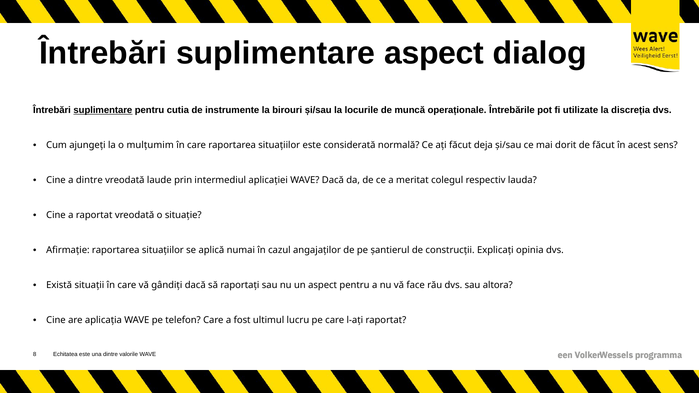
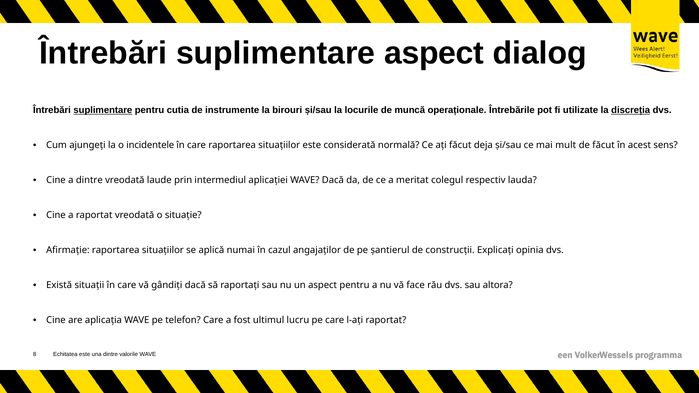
discreția underline: none -> present
mulțumim: mulțumim -> incidentele
dorit: dorit -> mult
